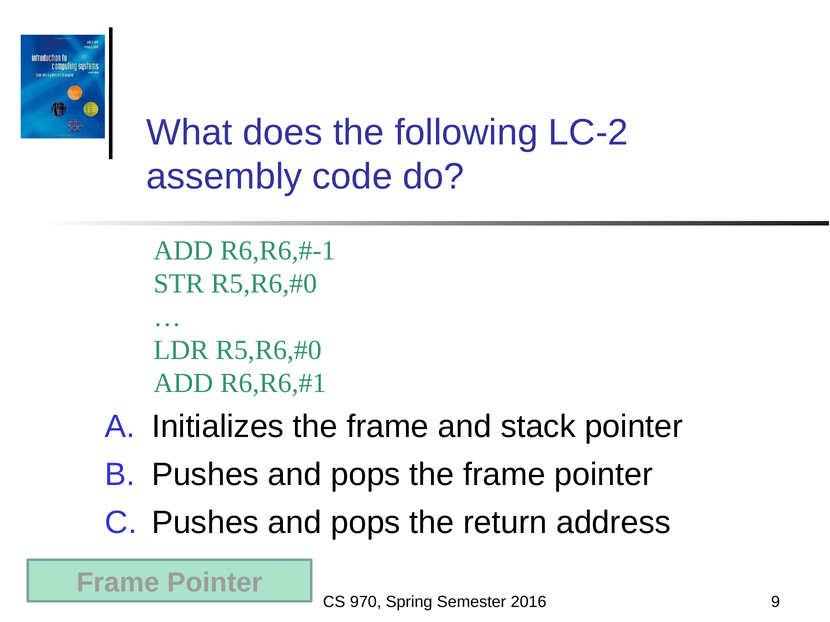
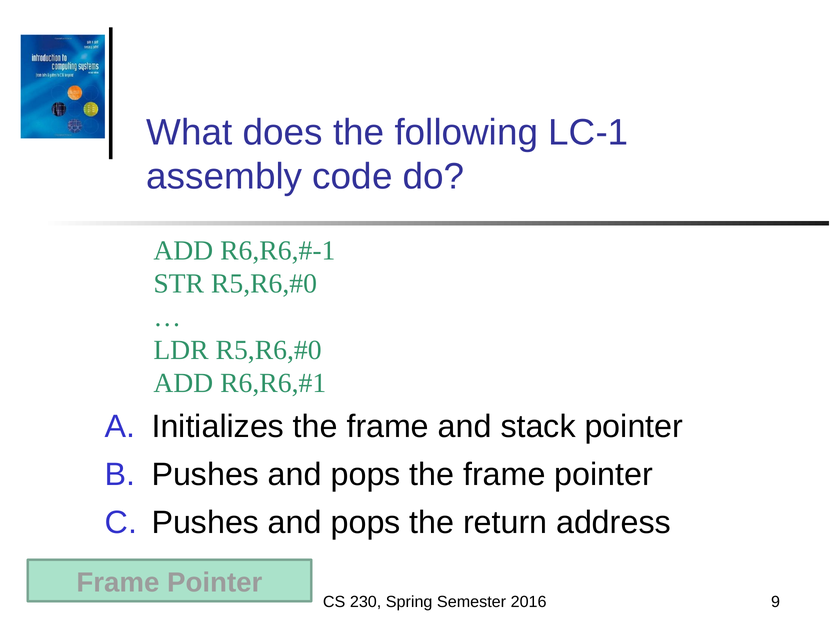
LC-2: LC-2 -> LC-1
970: 970 -> 230
